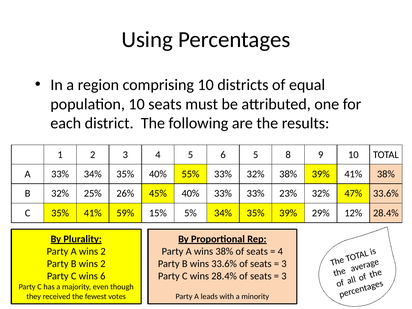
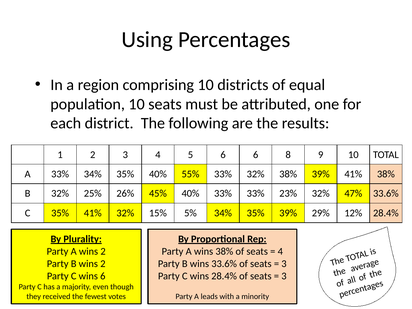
6 5: 5 -> 6
41% 59%: 59% -> 32%
